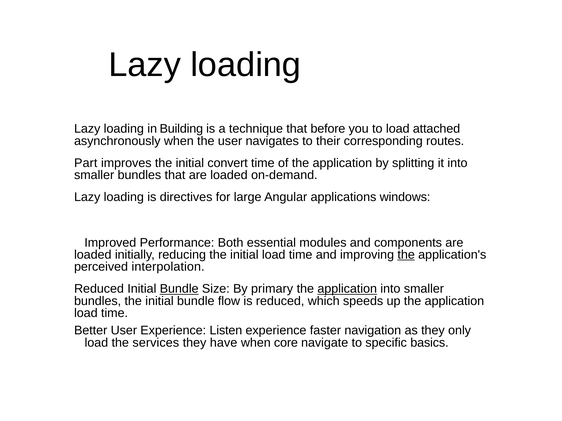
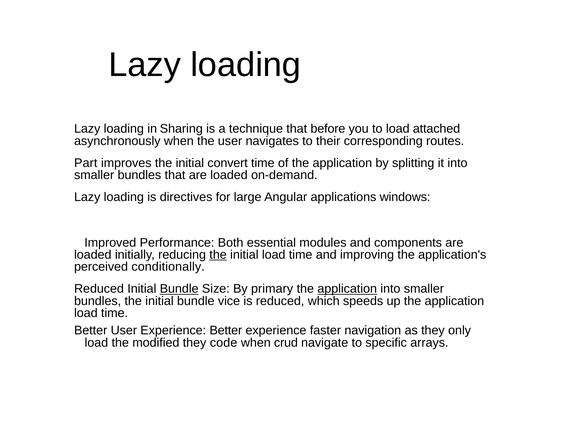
Building: Building -> Sharing
the at (218, 255) underline: none -> present
the at (406, 255) underline: present -> none
interpolation: interpolation -> conditionally
flow: flow -> vice
Experience Listen: Listen -> Better
services: services -> modified
have: have -> code
core: core -> crud
basics: basics -> arrays
